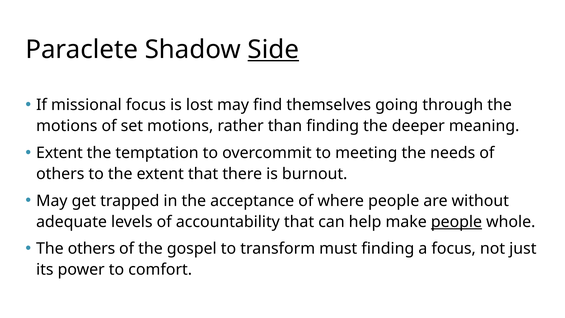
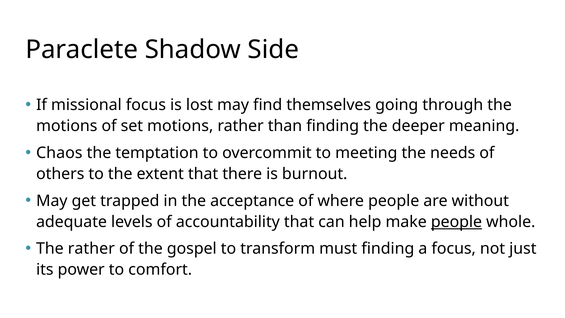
Side underline: present -> none
Extent at (59, 153): Extent -> Chaos
The others: others -> rather
